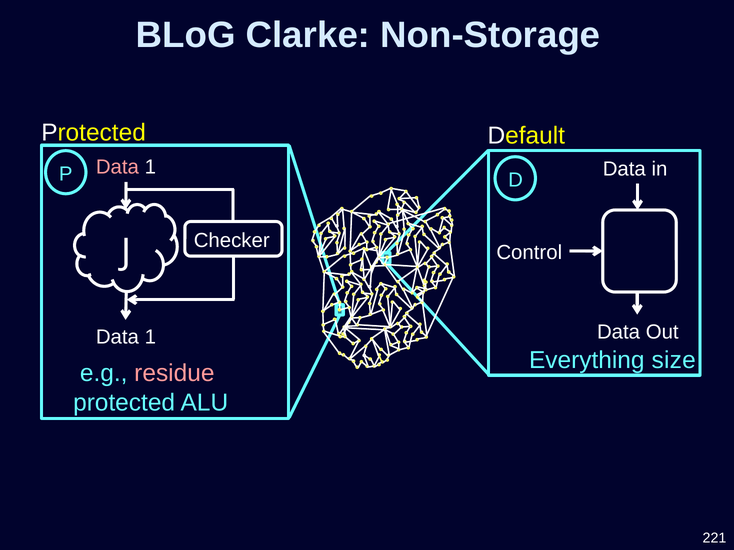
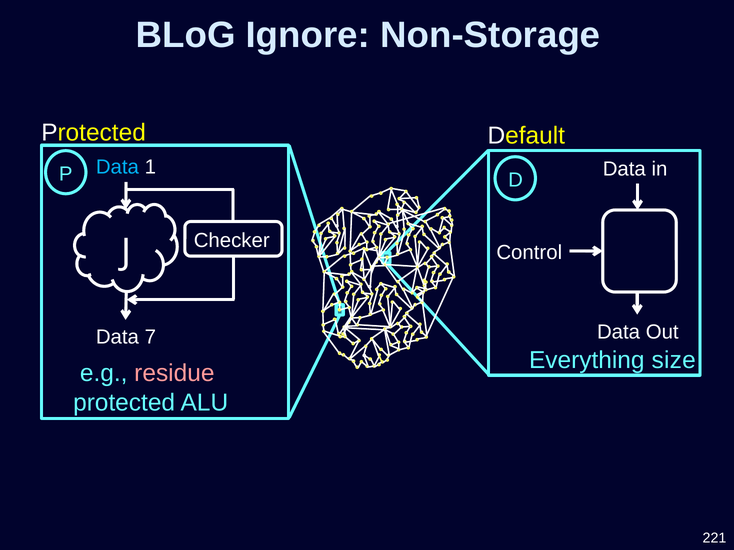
Clarke: Clarke -> Ignore
Data at (117, 167) colour: pink -> light blue
1 at (150, 337): 1 -> 7
